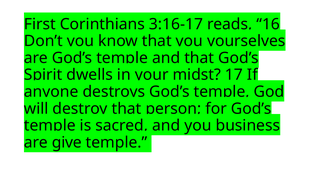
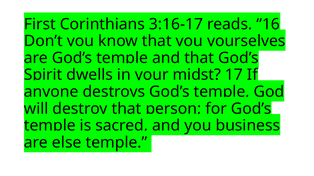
give: give -> else
